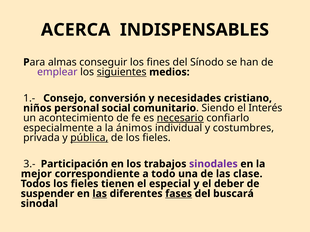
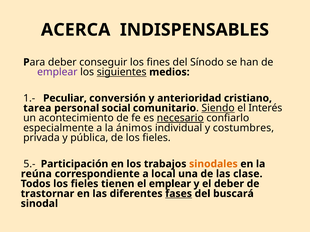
almas at (62, 62): almas -> deber
Consejo: Consejo -> Peculiar
necesidades: necesidades -> anterioridad
niños: niños -> tarea
Siendo underline: none -> present
pública underline: present -> none
3.-: 3.- -> 5.-
sinodales colour: purple -> orange
mejor: mejor -> reúna
todo: todo -> local
el especial: especial -> emplear
suspender: suspender -> trastornar
las at (100, 194) underline: present -> none
